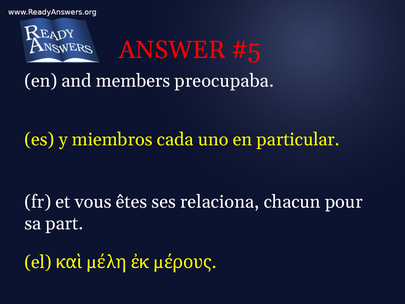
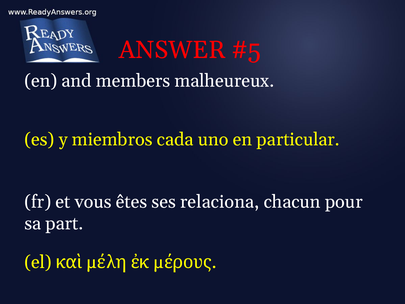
preocupaba: preocupaba -> malheureux
